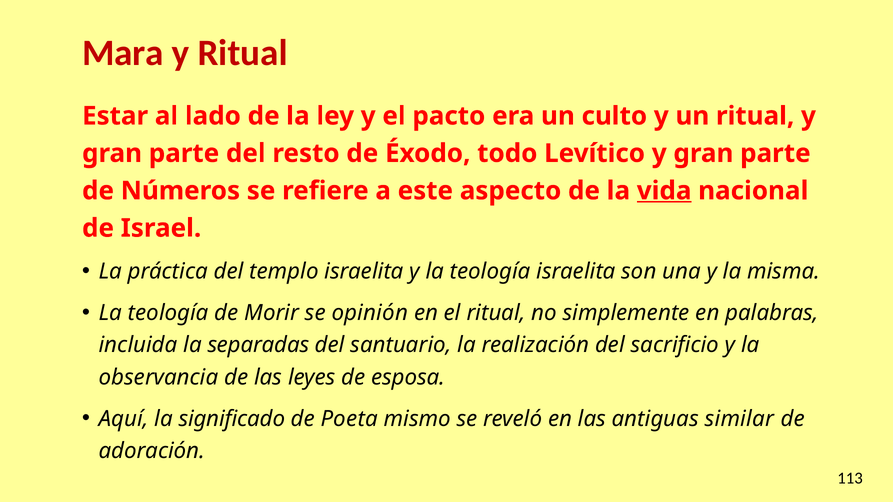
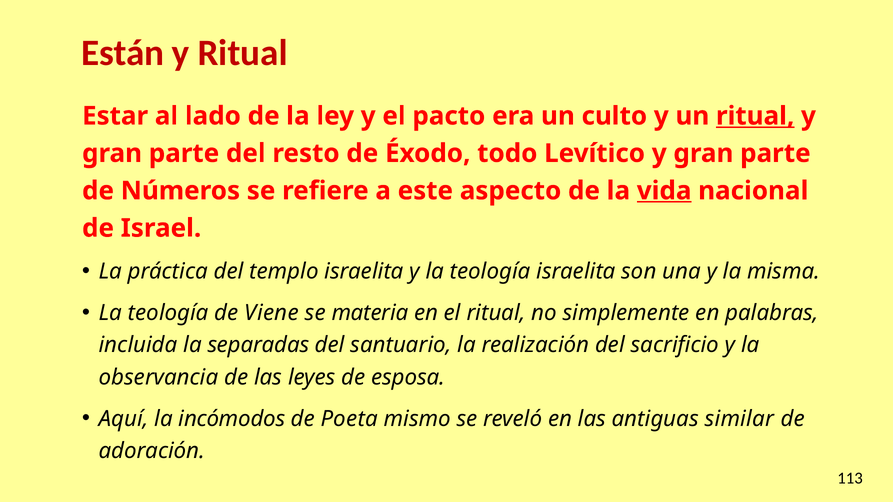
Mara: Mara -> Están
ritual at (755, 116) underline: none -> present
Morir: Morir -> Viene
opinión: opinión -> materia
significado: significado -> incómodos
